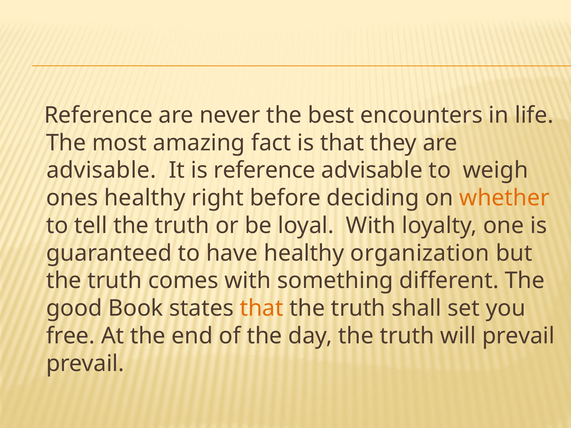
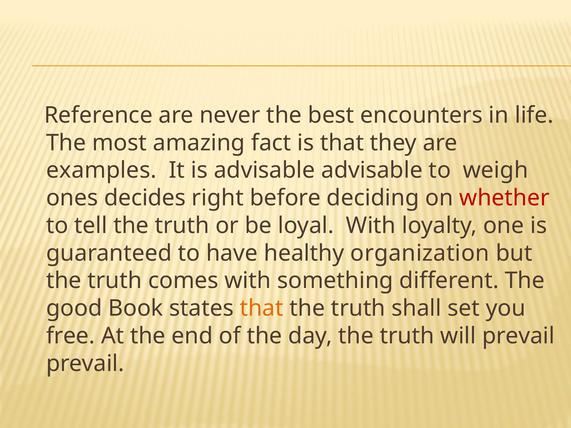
advisable at (101, 170): advisable -> examples
is reference: reference -> advisable
ones healthy: healthy -> decides
whether colour: orange -> red
